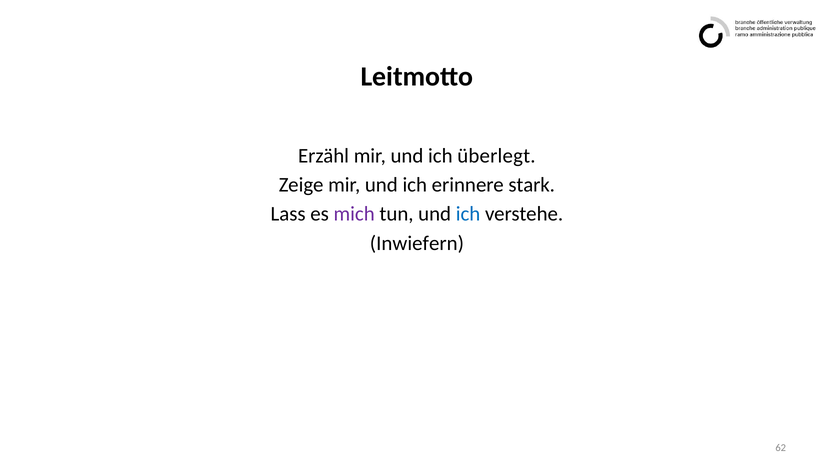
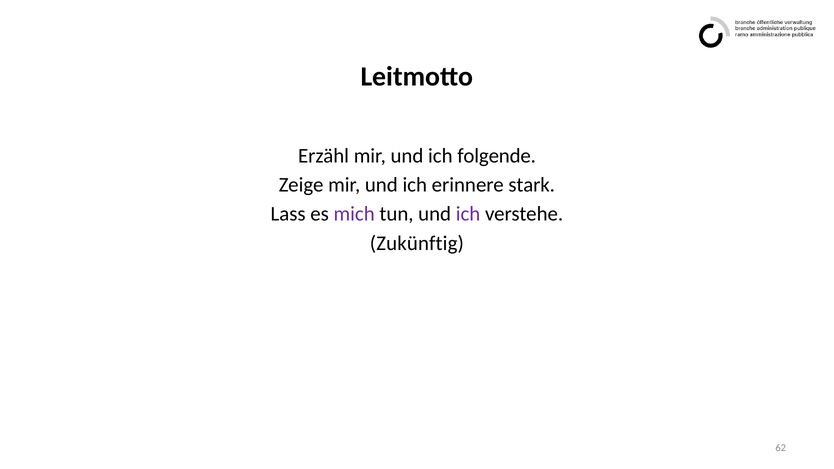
überlegt: überlegt -> folgende
ich at (468, 214) colour: blue -> purple
Inwiefern: Inwiefern -> Zukünftig
